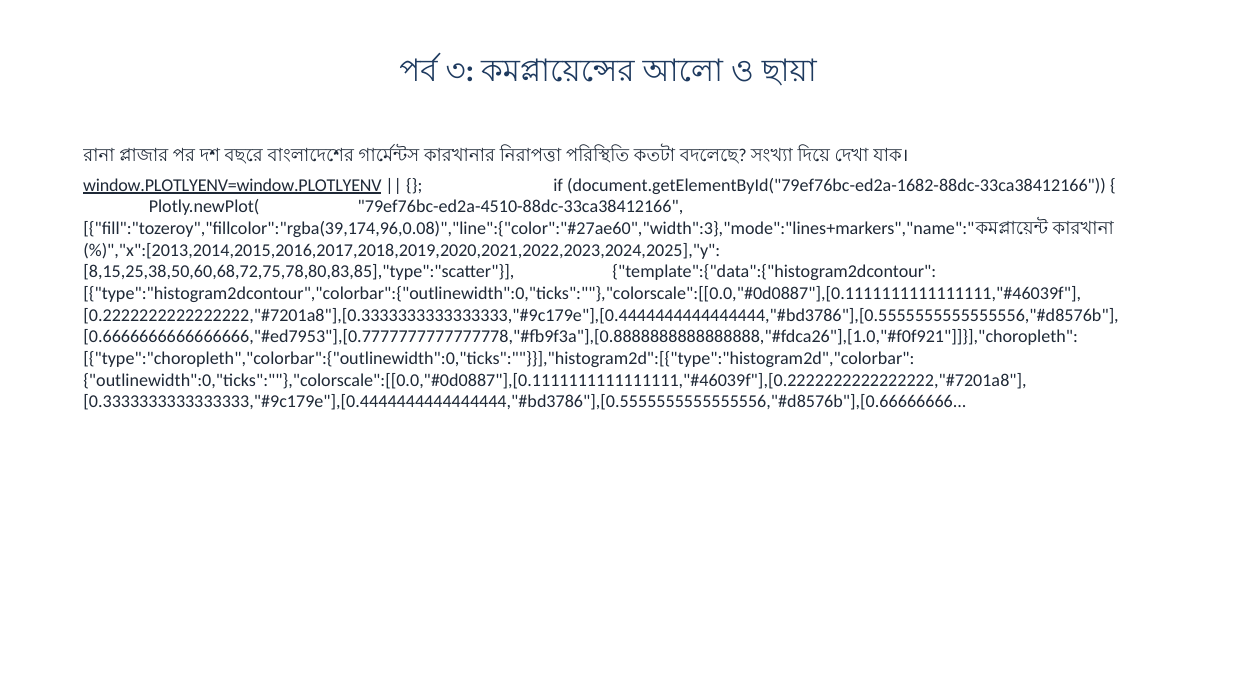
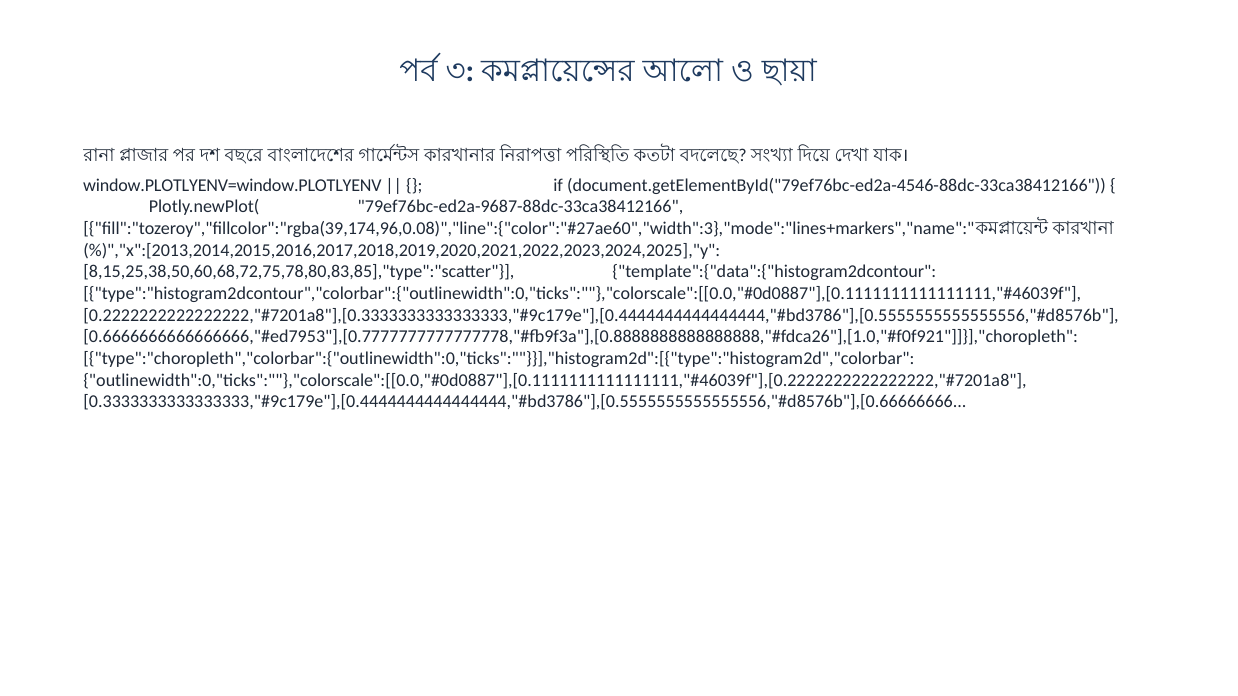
window.PLOTLYENV=window.PLOTLYENV underline: present -> none
document.getElementById("79ef76bc-ed2a-1682-88dc-33ca38412166: document.getElementById("79ef76bc-ed2a-1682-88dc-33ca38412166 -> document.getElementById("79ef76bc-ed2a-4546-88dc-33ca38412166
79ef76bc-ed2a-4510-88dc-33ca38412166: 79ef76bc-ed2a-4510-88dc-33ca38412166 -> 79ef76bc-ed2a-9687-88dc-33ca38412166
